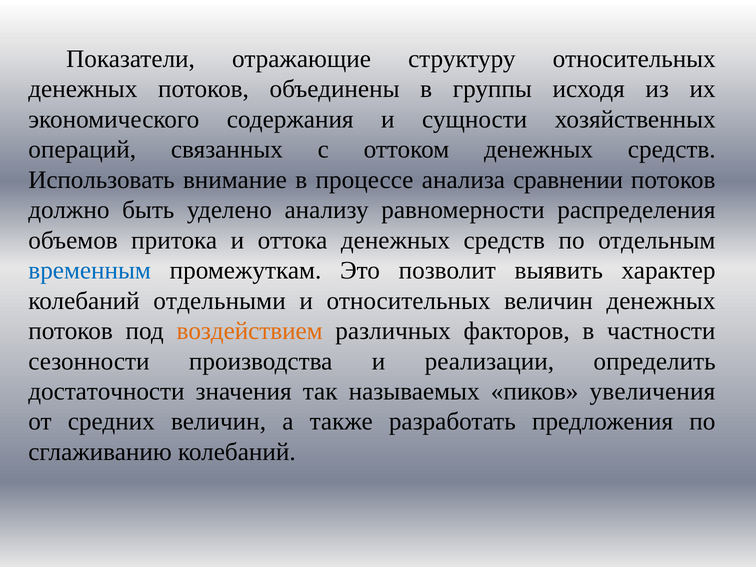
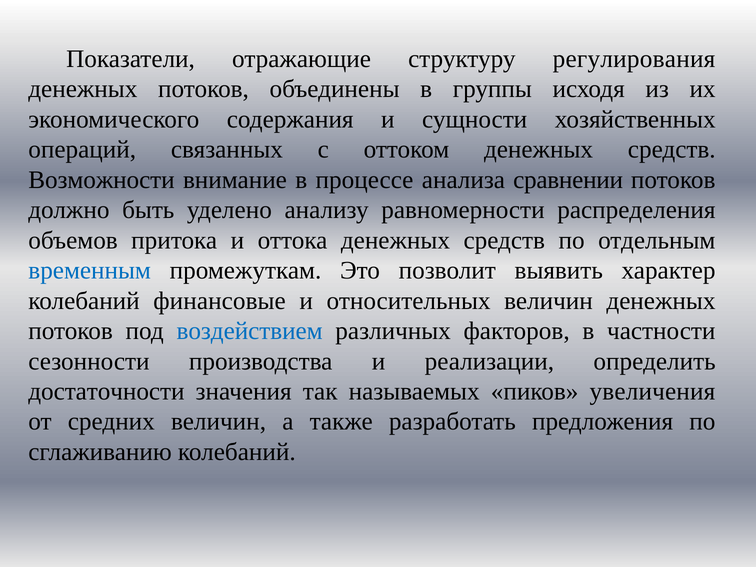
структуру относительных: относительных -> регулирования
Использовать: Использовать -> Возможности
отдельными: отдельными -> финансовые
воздействием colour: orange -> blue
